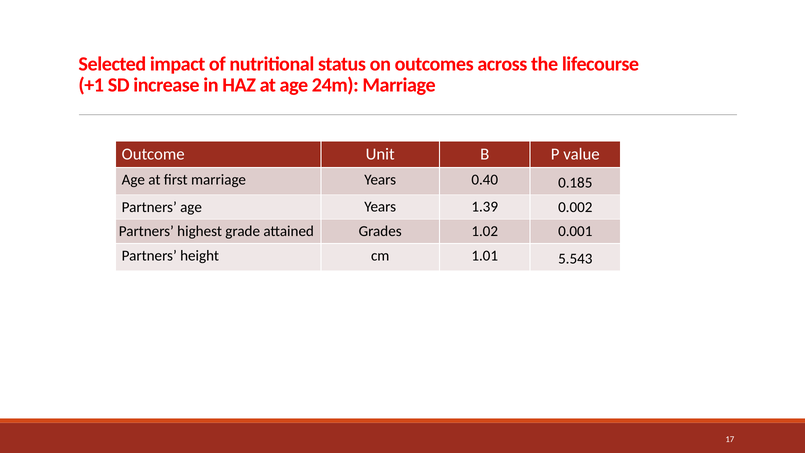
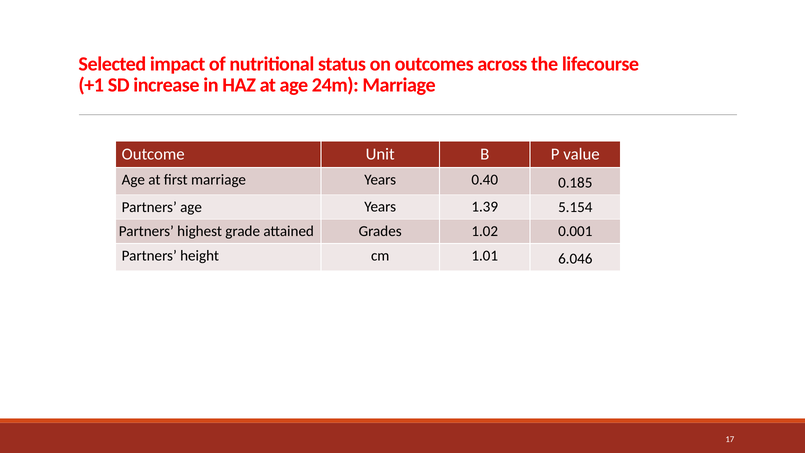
0.002: 0.002 -> 5.154
5.543: 5.543 -> 6.046
